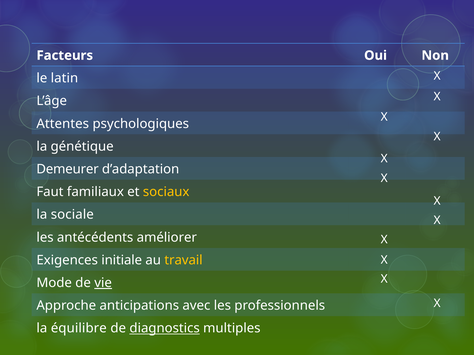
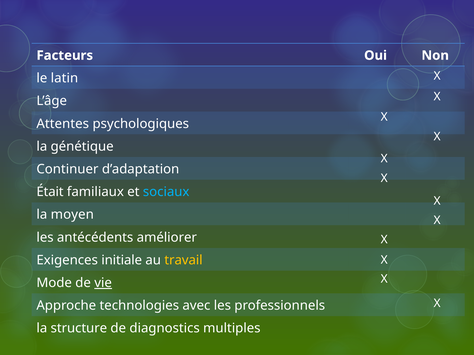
Demeurer: Demeurer -> Continuer
Faut: Faut -> Était
sociaux colour: yellow -> light blue
sociale: sociale -> moyen
anticipations: anticipations -> technologies
équilibre: équilibre -> structure
diagnostics underline: present -> none
